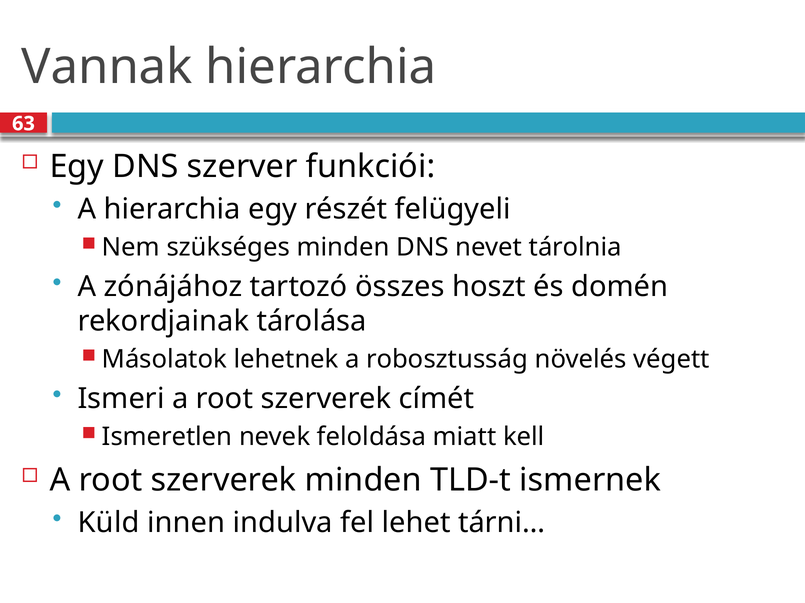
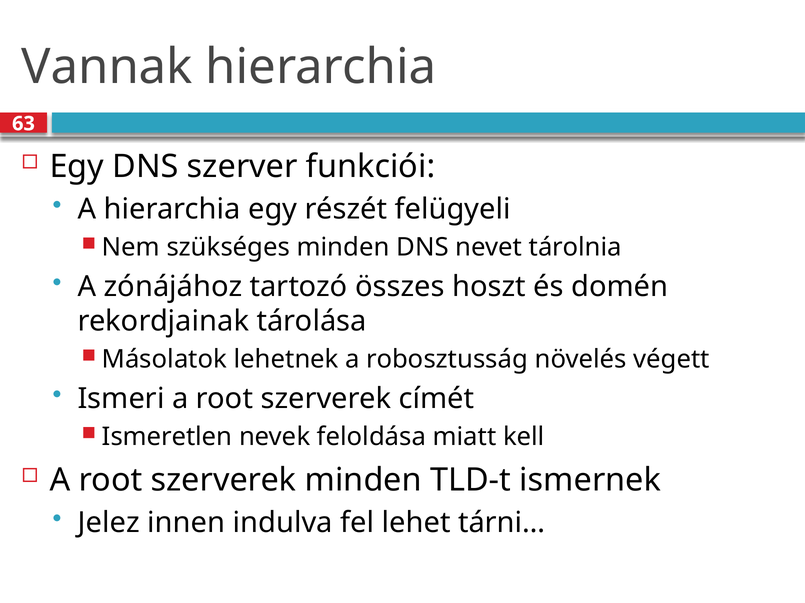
Küld: Küld -> Jelez
